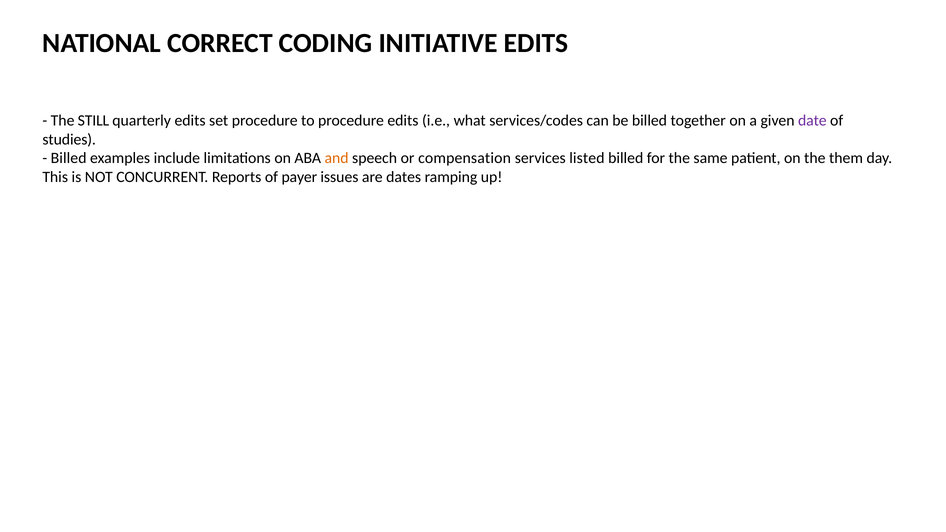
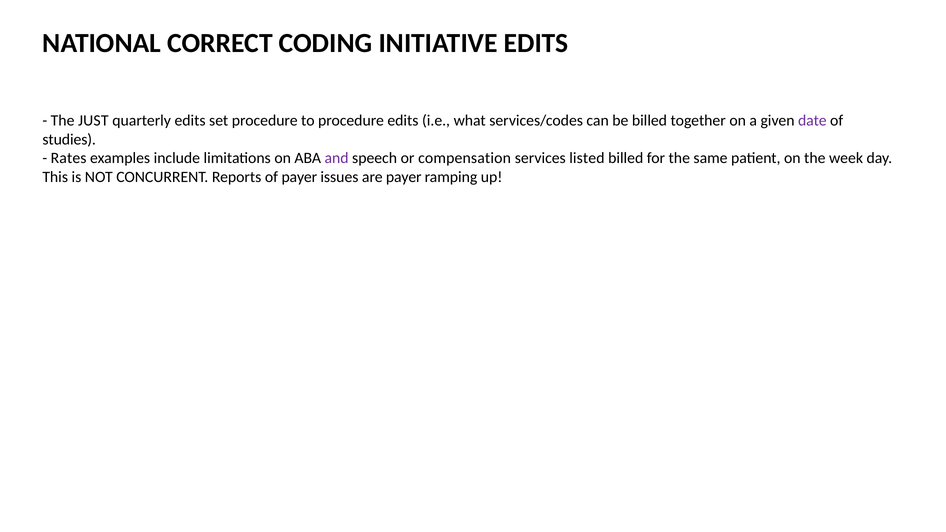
STILL: STILL -> JUST
Billed at (69, 158): Billed -> Rates
and colour: orange -> purple
them: them -> week
are dates: dates -> payer
